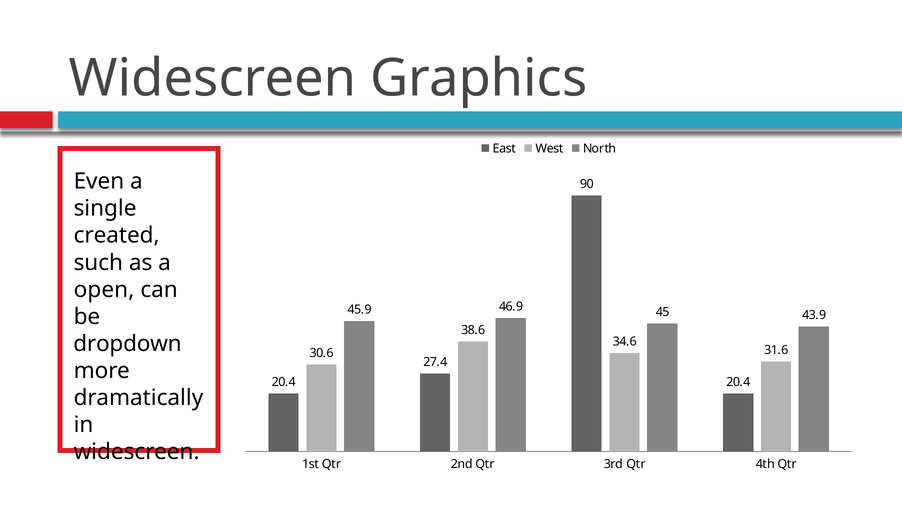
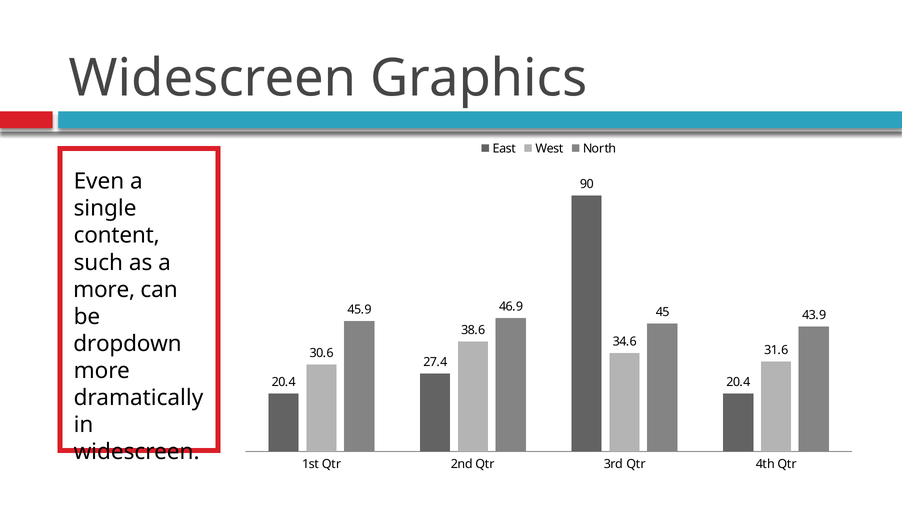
created: created -> content
open at (104, 290): open -> more
